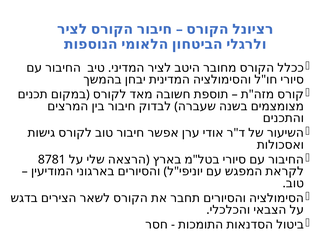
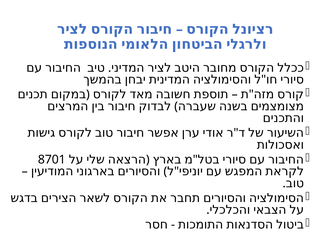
8781: 8781 -> 8701
